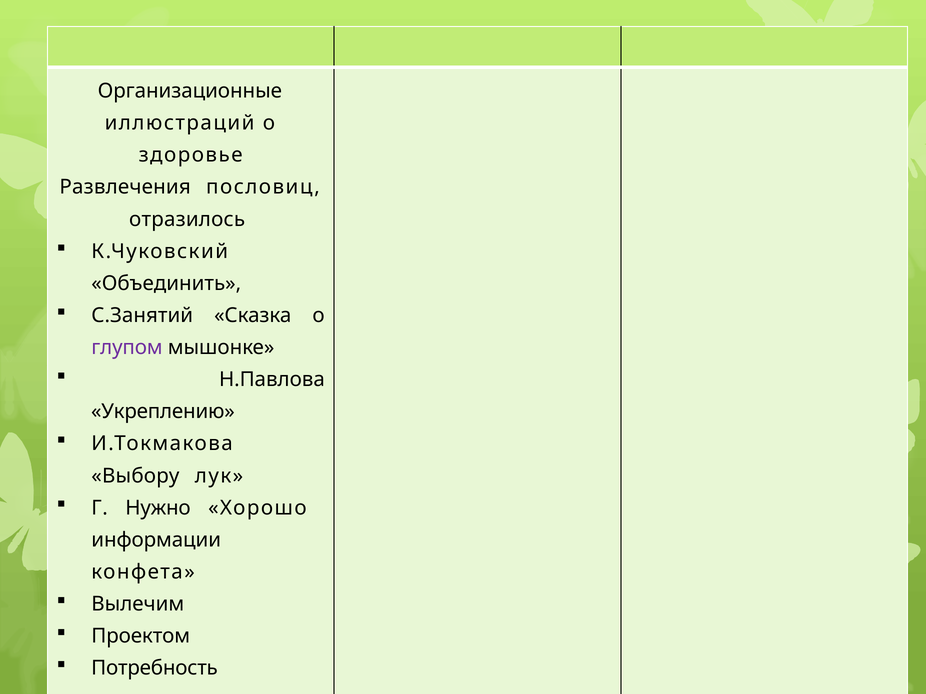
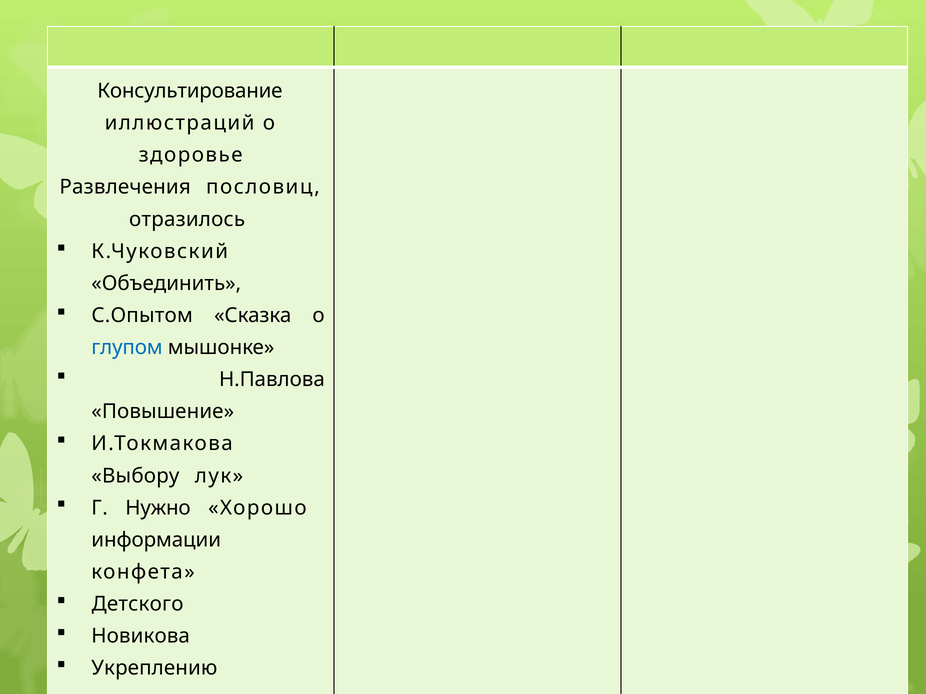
Организационные: Организационные -> Консультирование
С.Занятий: С.Занятий -> С.Опытом
глупом colour: purple -> blue
Укреплению: Укреплению -> Повышение
Вылечим: Вылечим -> Детского
Проектом: Проектом -> Новикова
Потребность: Потребность -> Укреплению
